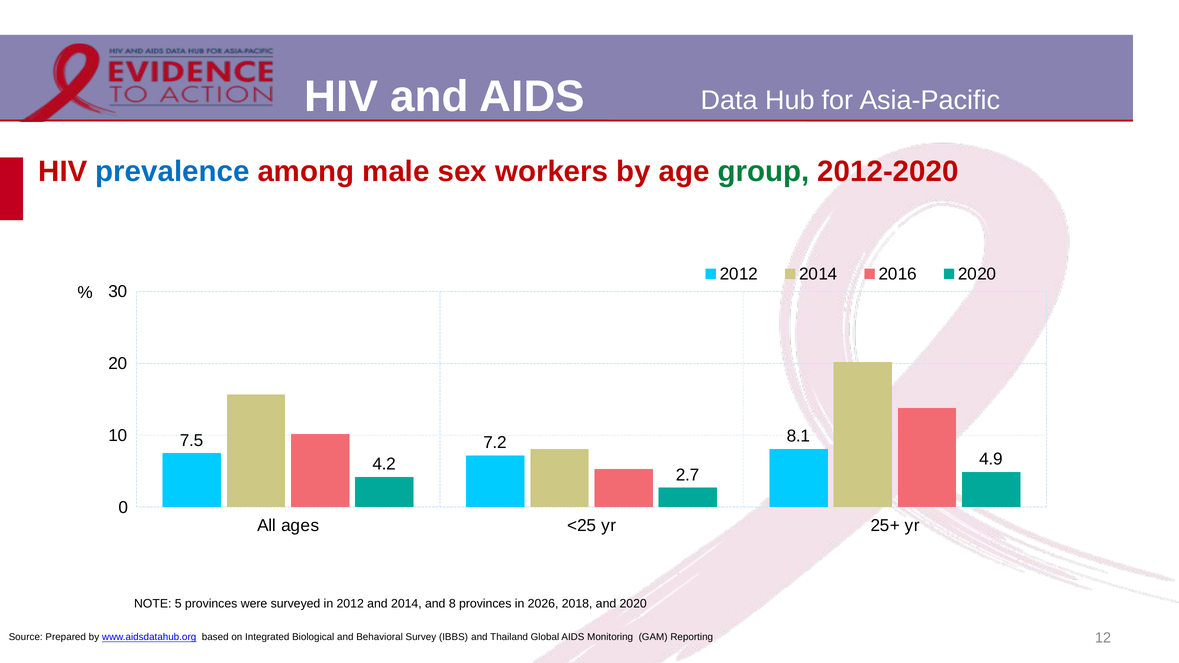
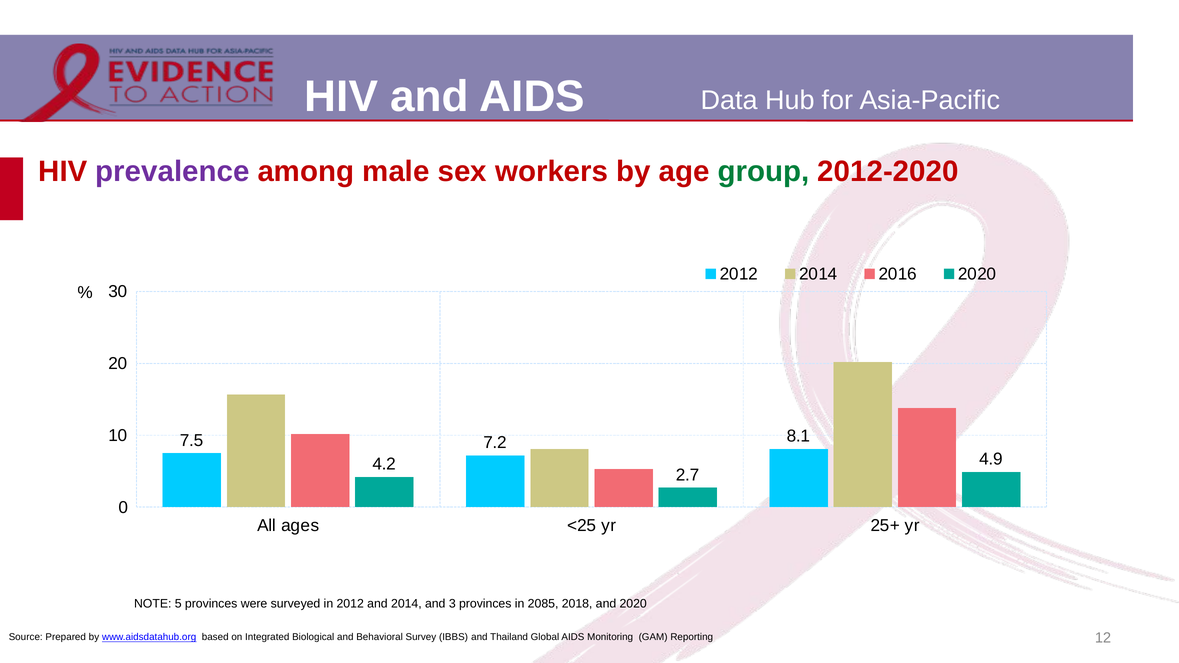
prevalence colour: blue -> purple
8: 8 -> 3
2026: 2026 -> 2085
